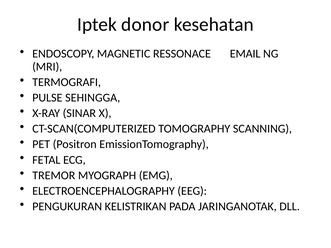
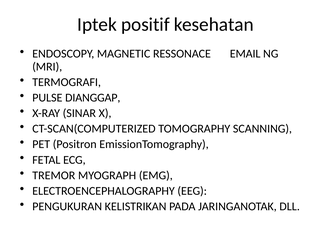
donor: donor -> positif
SEHINGGA: SEHINGGA -> DIANGGAP
